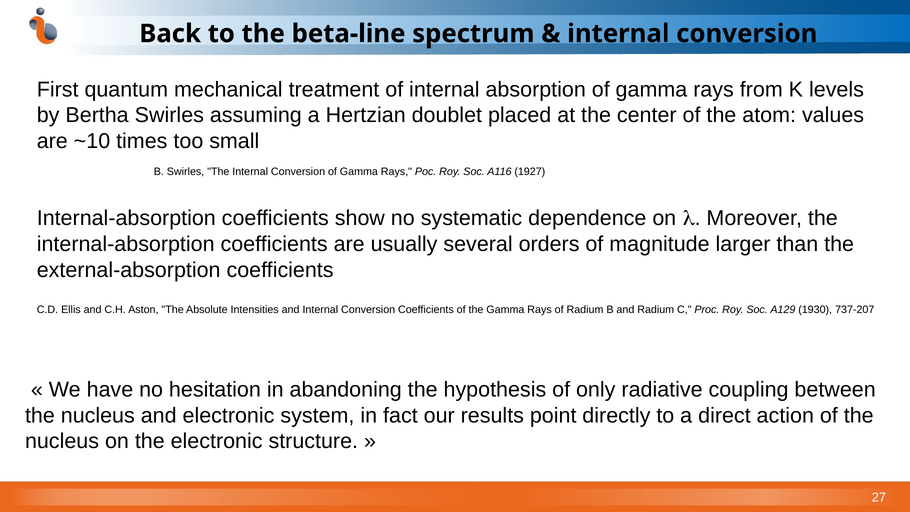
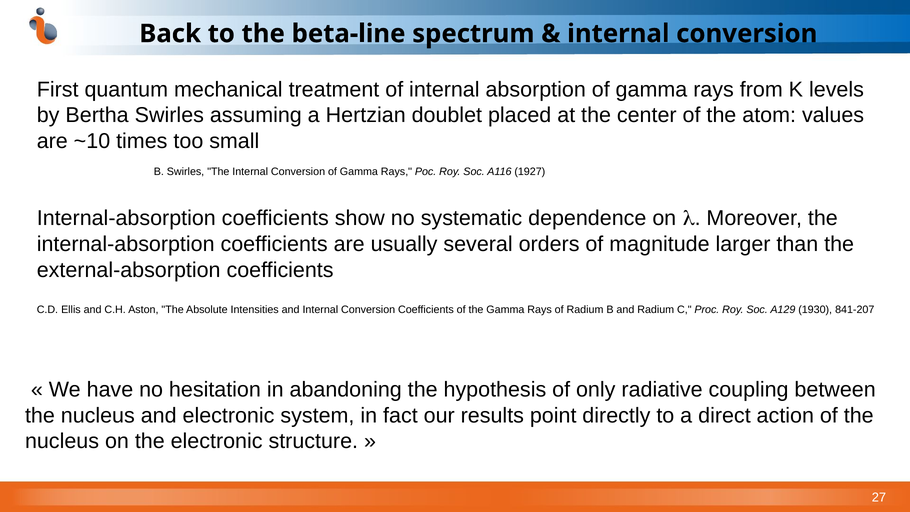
737-207: 737-207 -> 841-207
